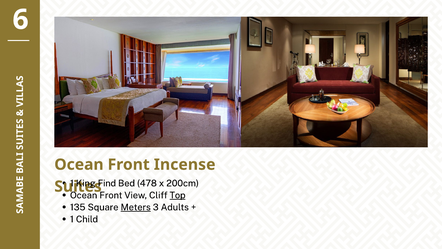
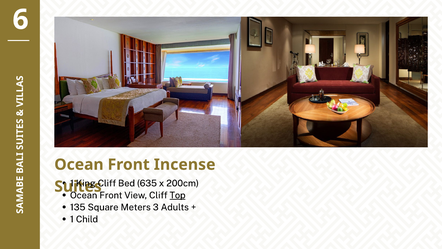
Find at (107, 183): Find -> Cliff
478: 478 -> 635
Meters underline: present -> none
